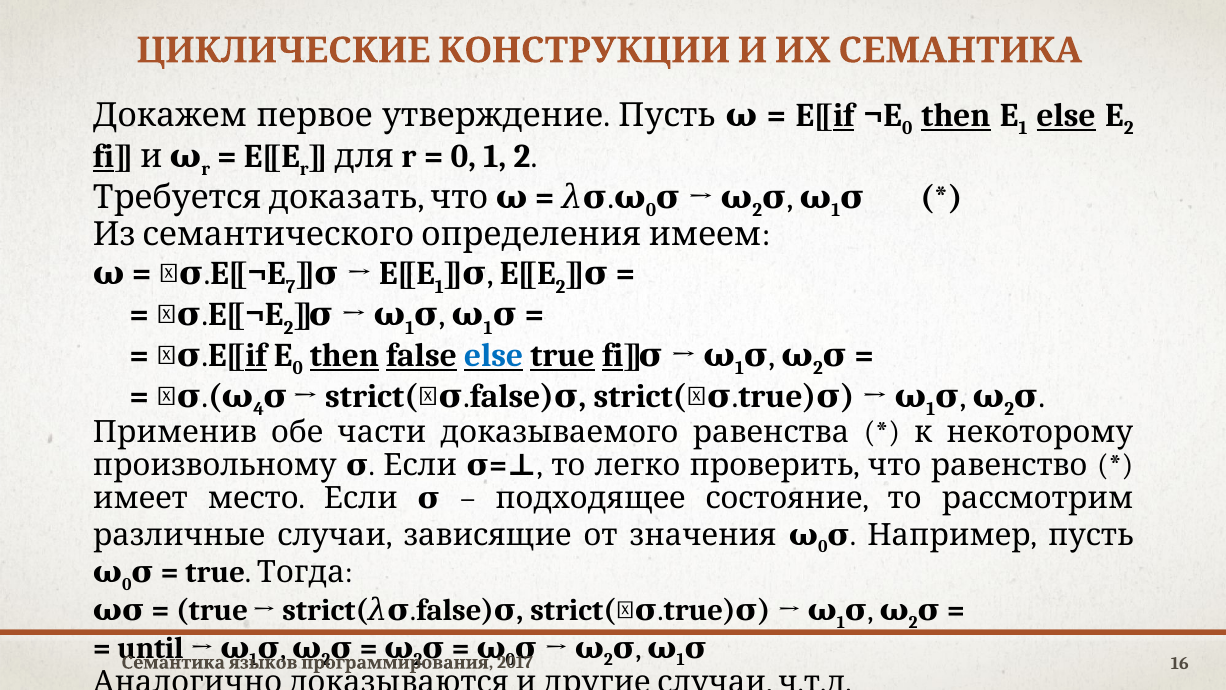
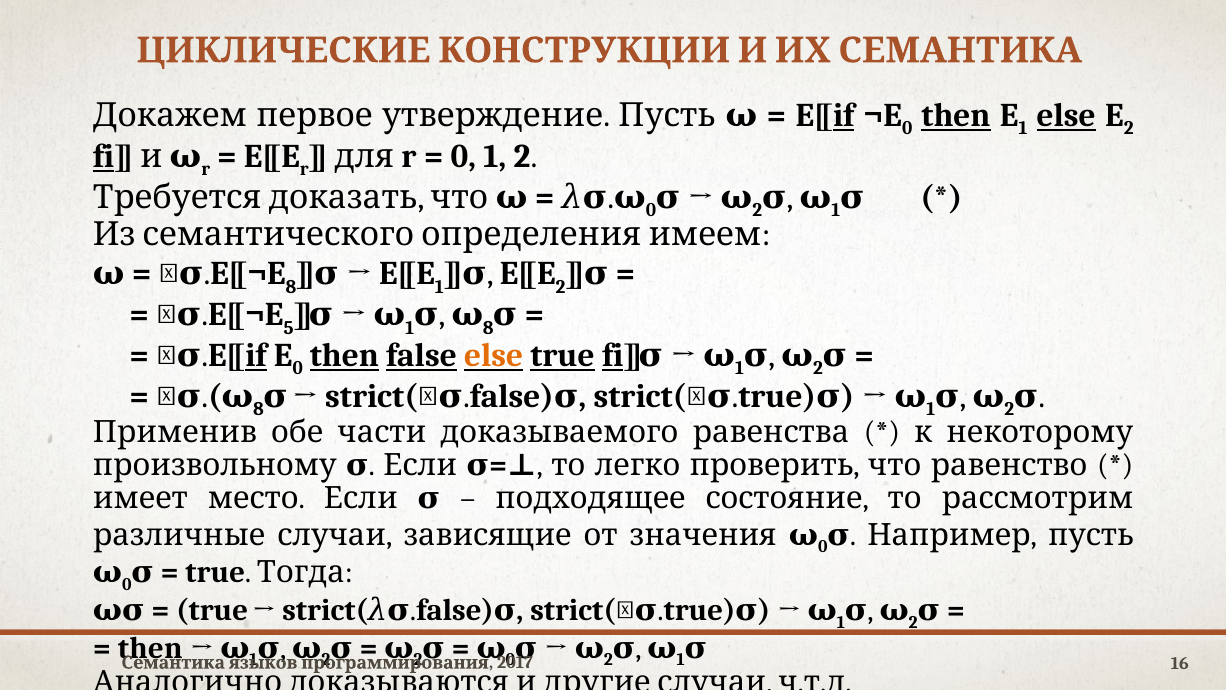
7 at (291, 287): 7 -> 8
1 at (488, 328): 1 -> 8
2 at (289, 328): 2 -> 5
else at (494, 355) colour: blue -> orange
4 at (259, 409): 4 -> 8
until at (151, 648): until -> then
